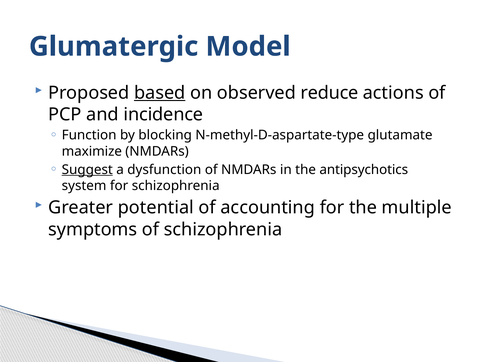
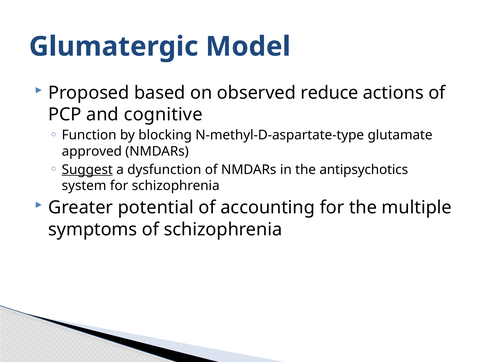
based underline: present -> none
incidence: incidence -> cognitive
maximize: maximize -> approved
